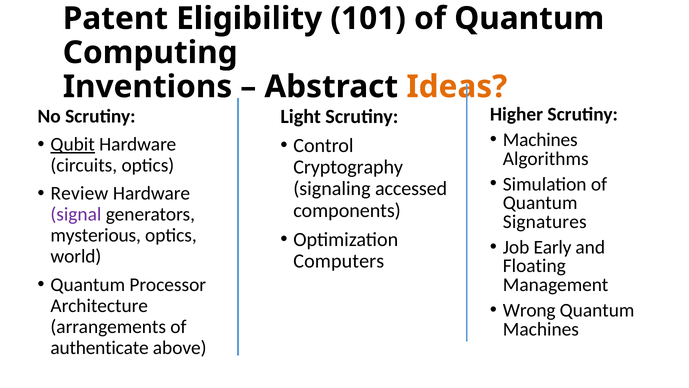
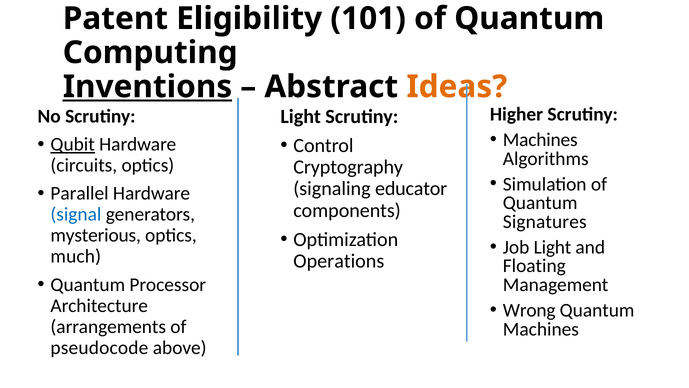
Inventions underline: none -> present
accessed: accessed -> educator
Review: Review -> Parallel
signal colour: purple -> blue
Job Early: Early -> Light
world: world -> much
Computers: Computers -> Operations
authenticate: authenticate -> pseudocode
